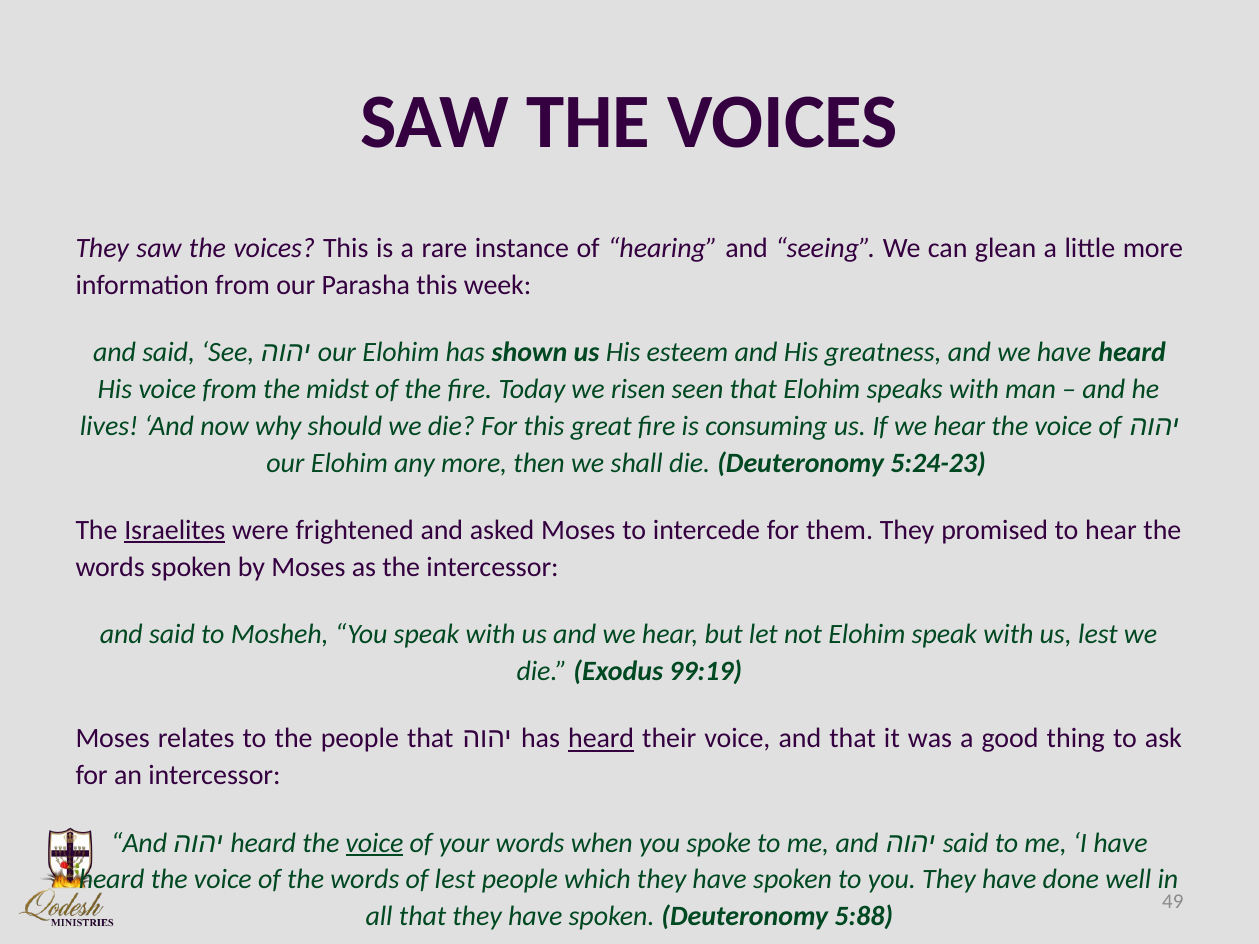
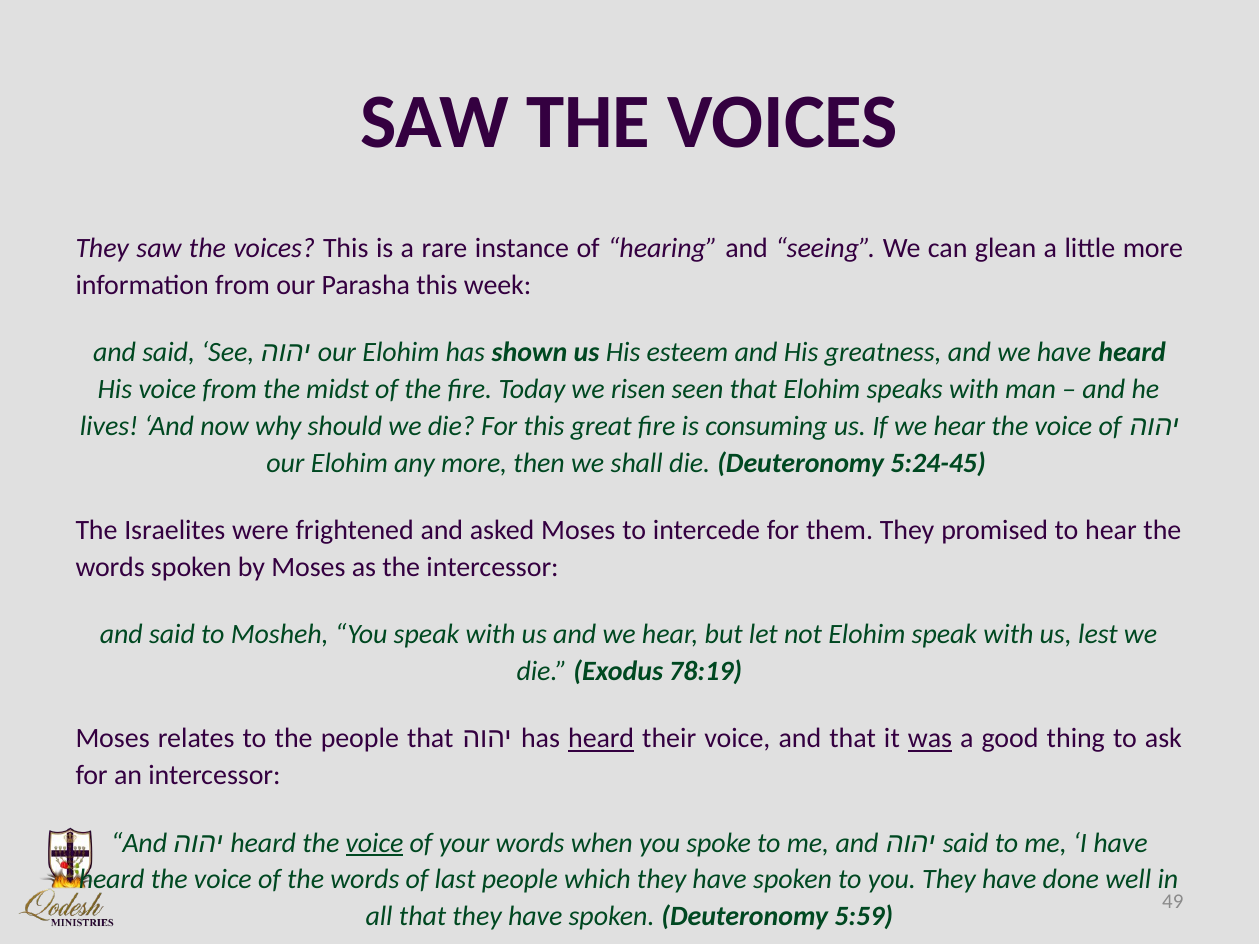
5:24-23: 5:24-23 -> 5:24-45
Israelites underline: present -> none
99:19: 99:19 -> 78:19
was underline: none -> present
of lest: lest -> last
5:88: 5:88 -> 5:59
